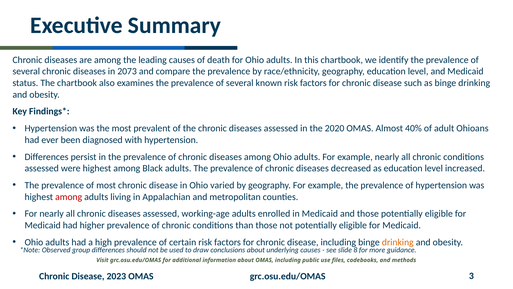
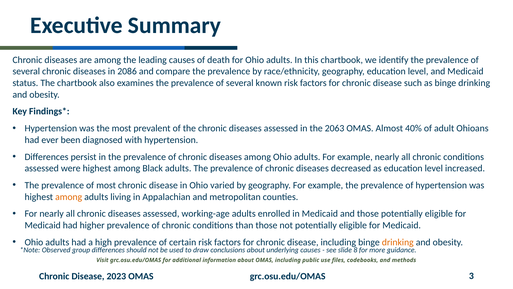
2073: 2073 -> 2086
2020: 2020 -> 2063
among at (69, 197) colour: red -> orange
